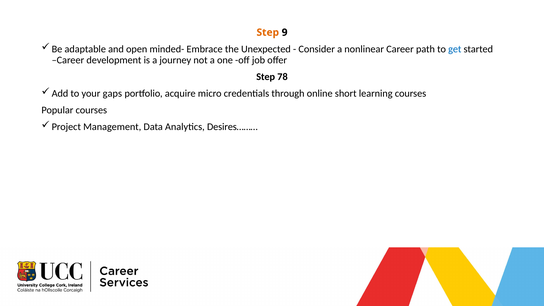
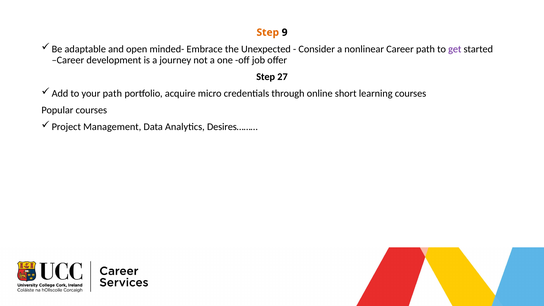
get colour: blue -> purple
78: 78 -> 27
your gaps: gaps -> path
